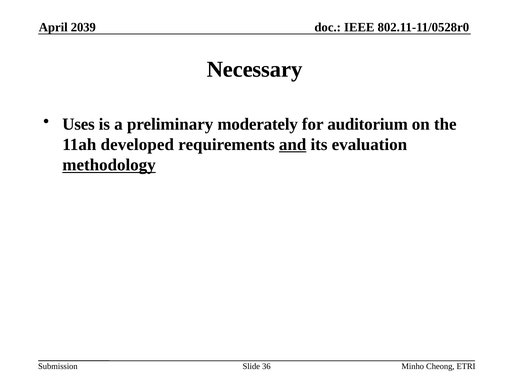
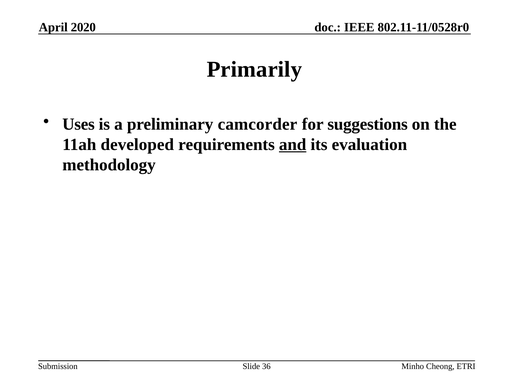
2039: 2039 -> 2020
Necessary: Necessary -> Primarily
moderately: moderately -> camcorder
auditorium: auditorium -> suggestions
methodology underline: present -> none
